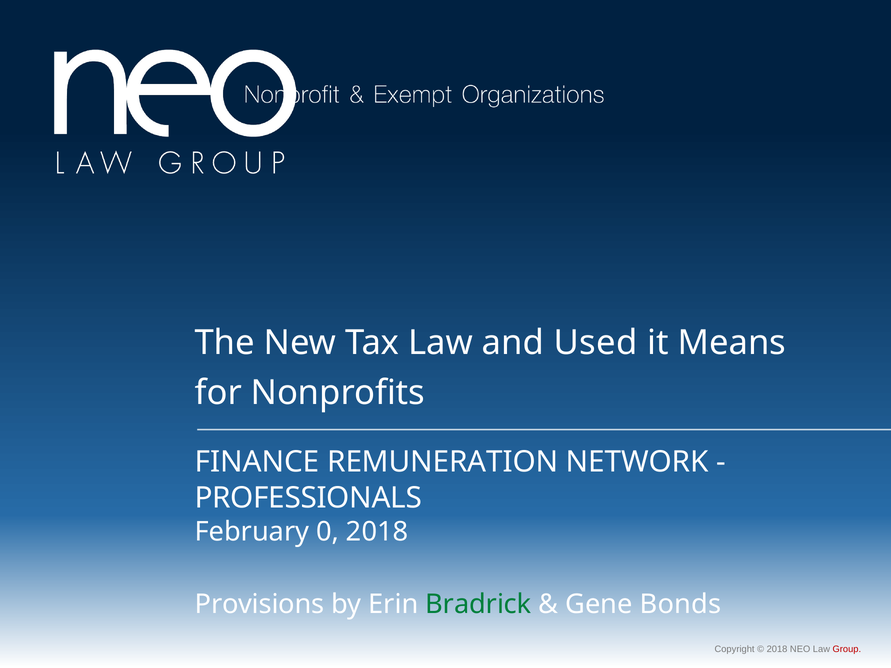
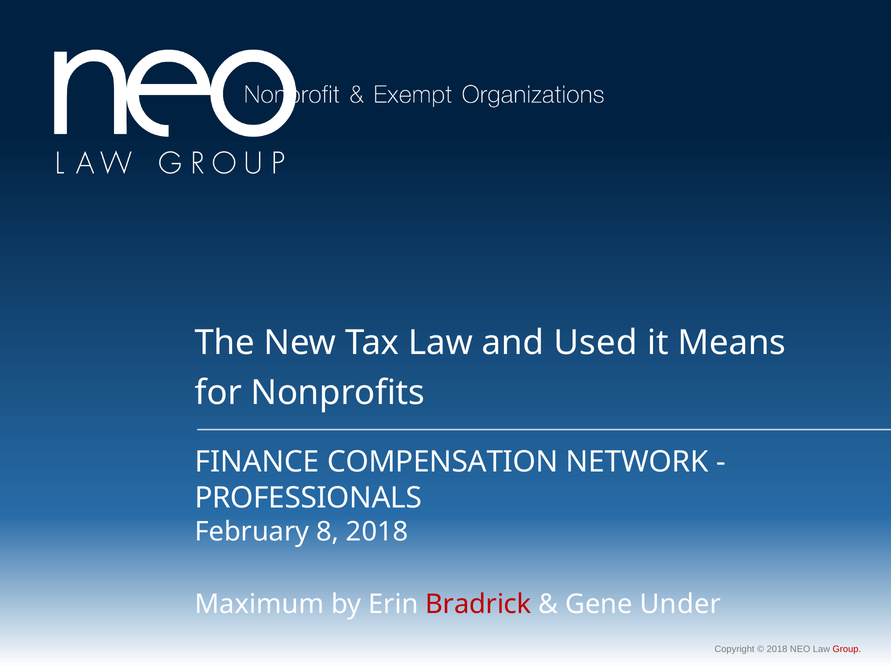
REMUNERATION: REMUNERATION -> COMPENSATION
0: 0 -> 8
Provisions: Provisions -> Maximum
Bradrick colour: green -> red
Bonds: Bonds -> Under
